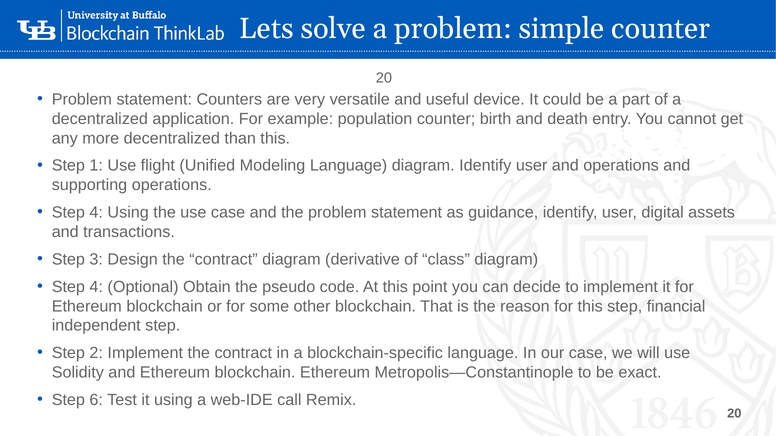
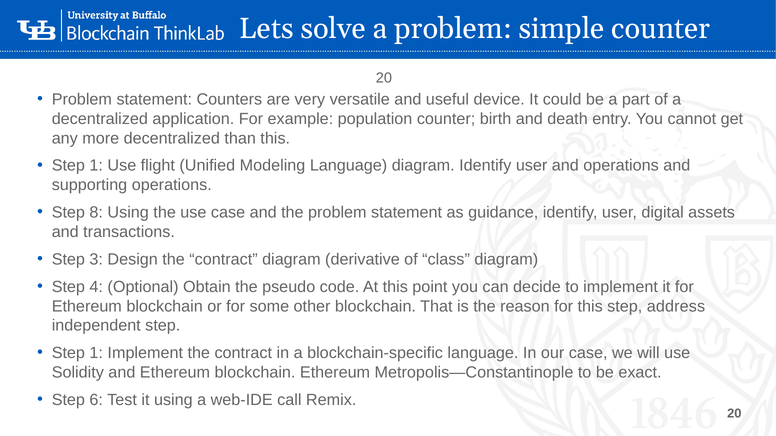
4 at (96, 213): 4 -> 8
financial: financial -> address
2 at (96, 353): 2 -> 1
